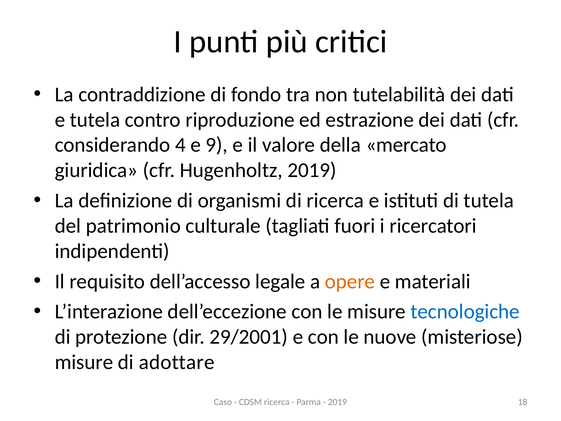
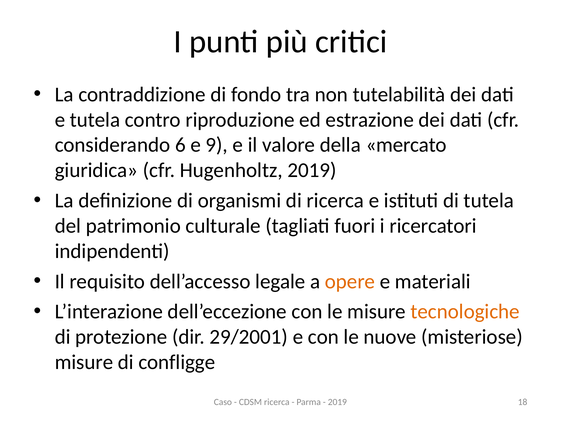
4: 4 -> 6
tecnologiche colour: blue -> orange
adottare: adottare -> confligge
